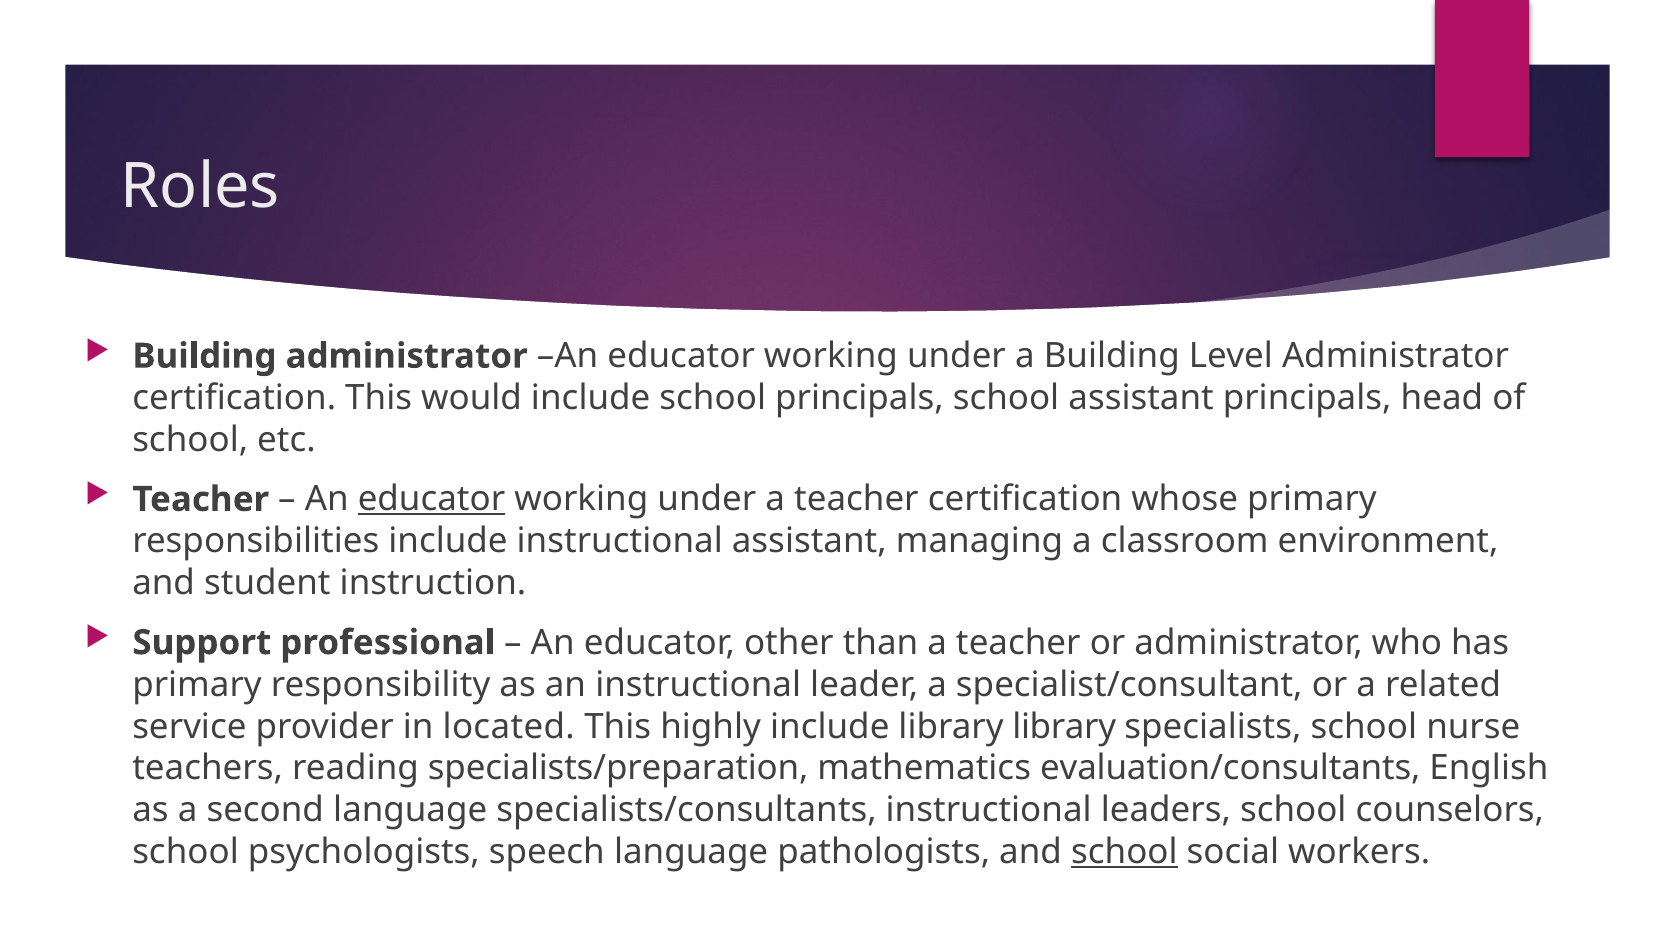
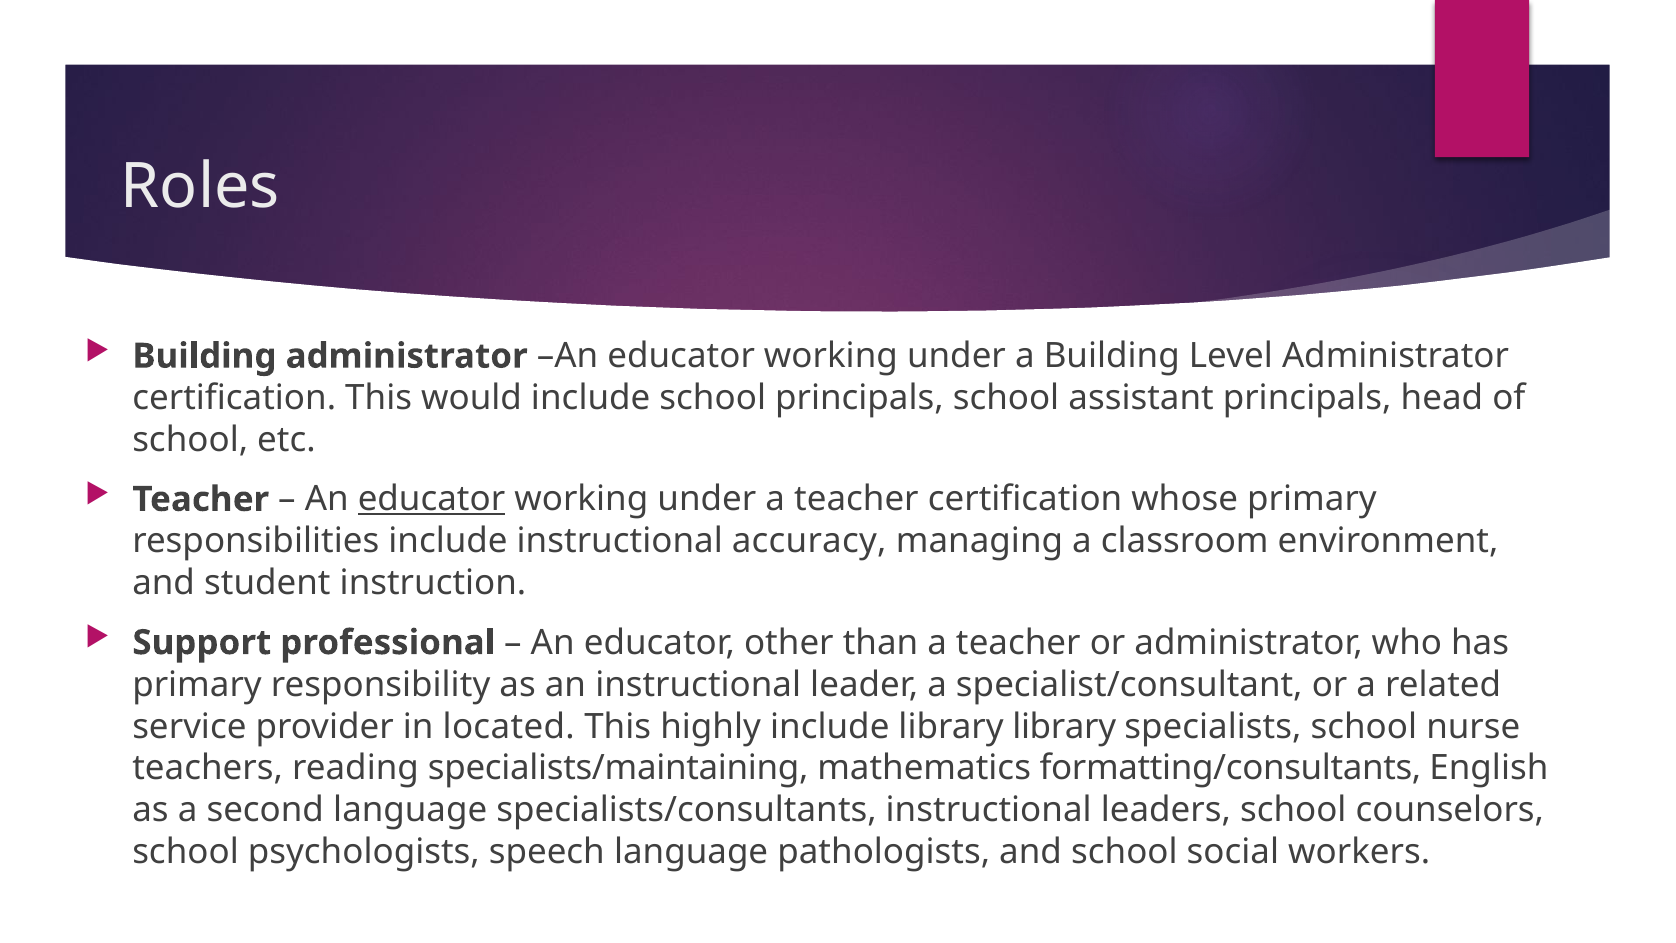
instructional assistant: assistant -> accuracy
specialists/preparation: specialists/preparation -> specialists/maintaining
evaluation/consultants: evaluation/consultants -> formatting/consultants
school at (1124, 852) underline: present -> none
